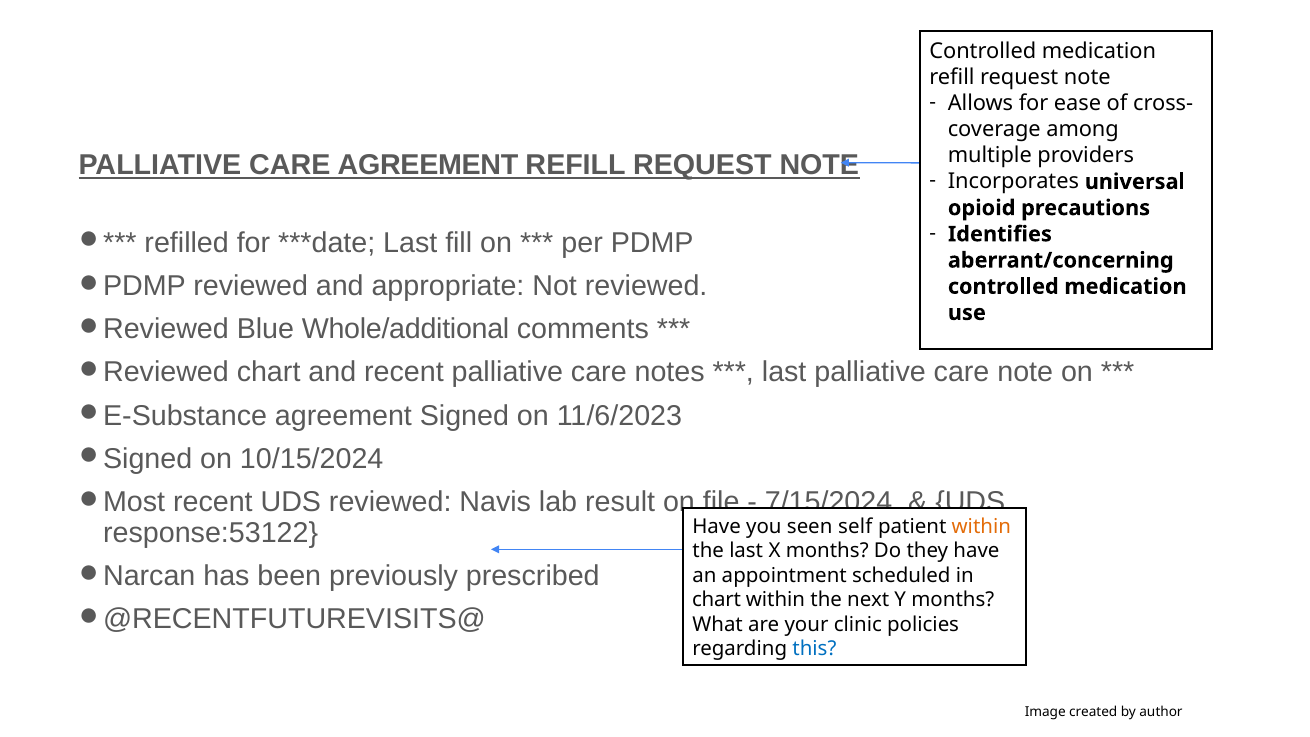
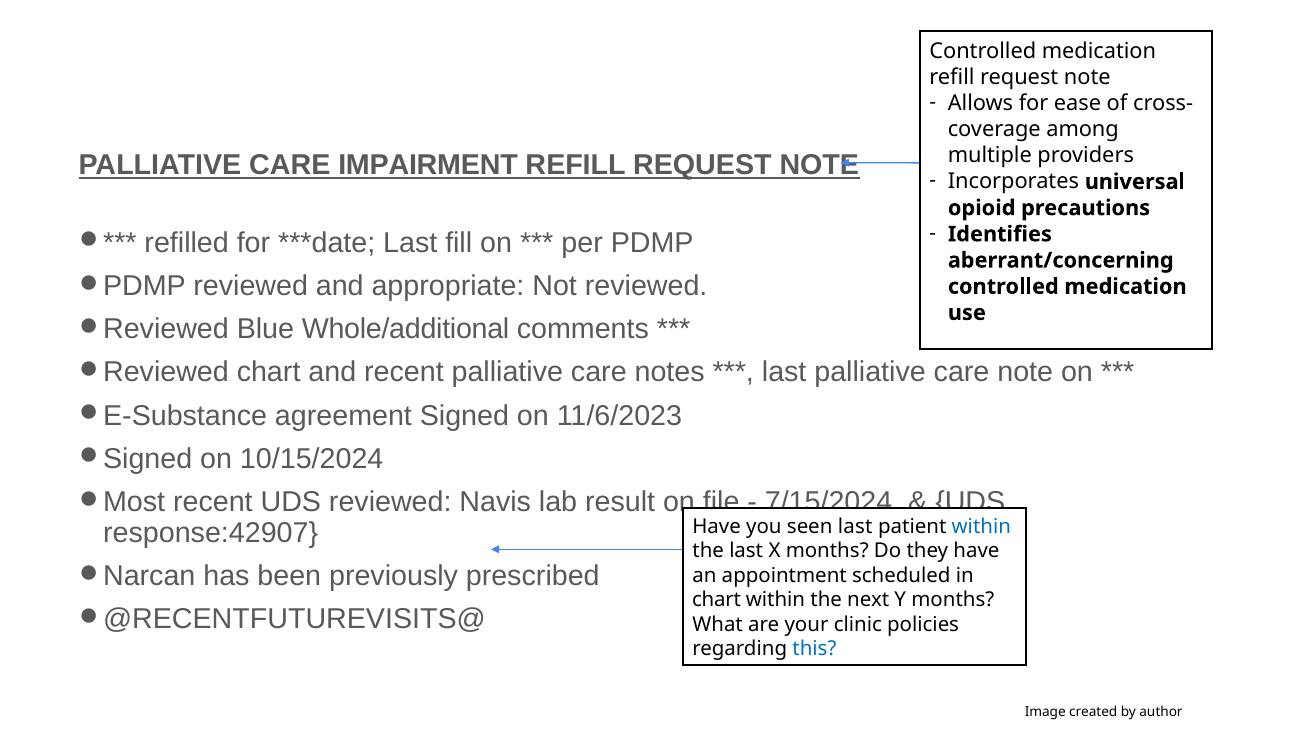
CARE AGREEMENT: AGREEMENT -> IMPAIRMENT
response:53122: response:53122 -> response:42907
seen self: self -> last
within at (981, 526) colour: orange -> blue
